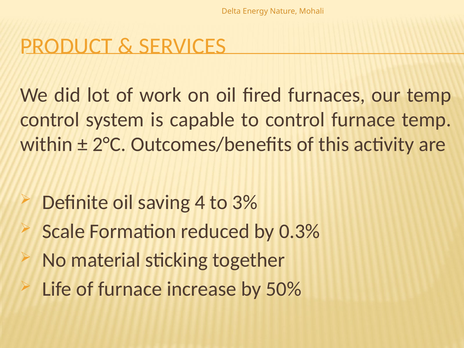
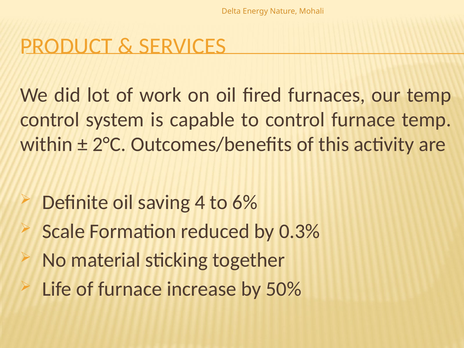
3%: 3% -> 6%
